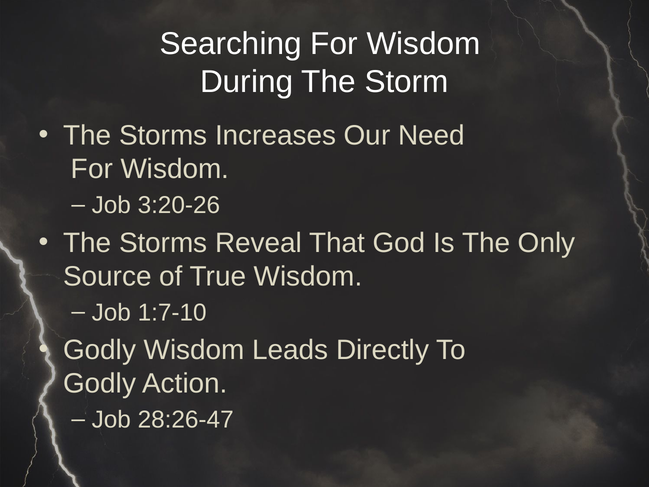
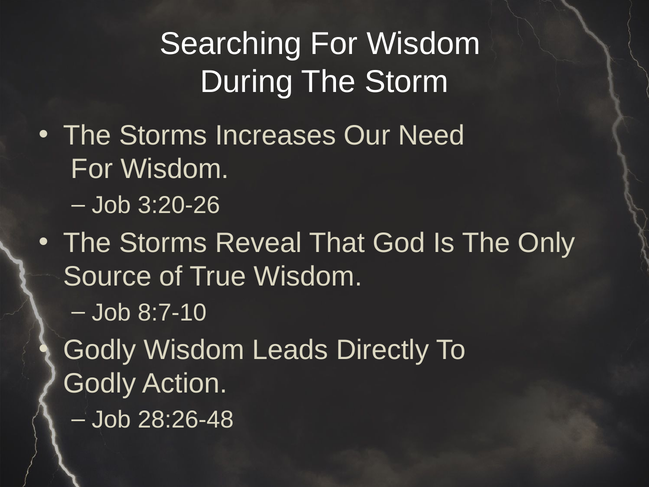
1:7-10: 1:7-10 -> 8:7-10
28:26-47: 28:26-47 -> 28:26-48
